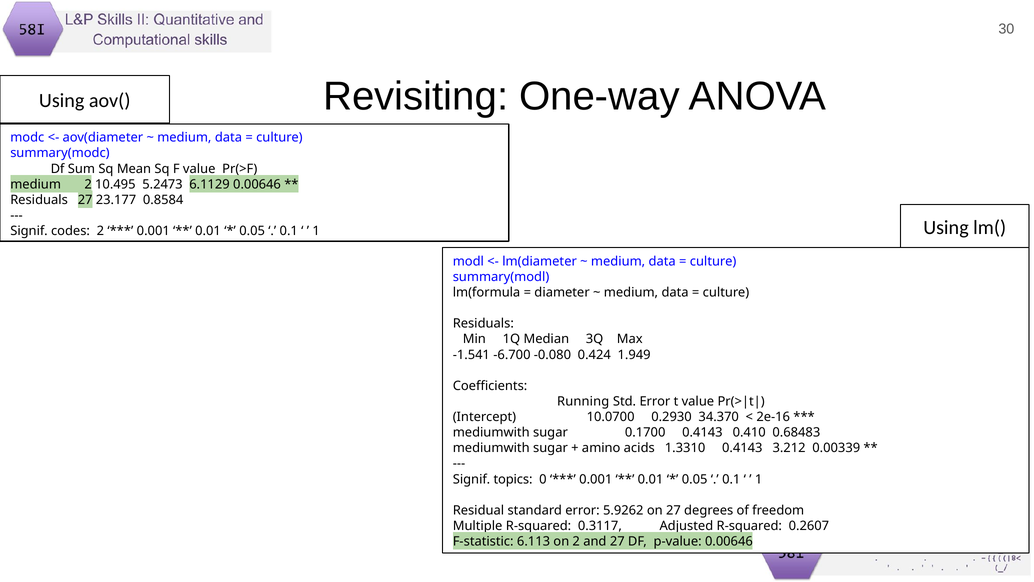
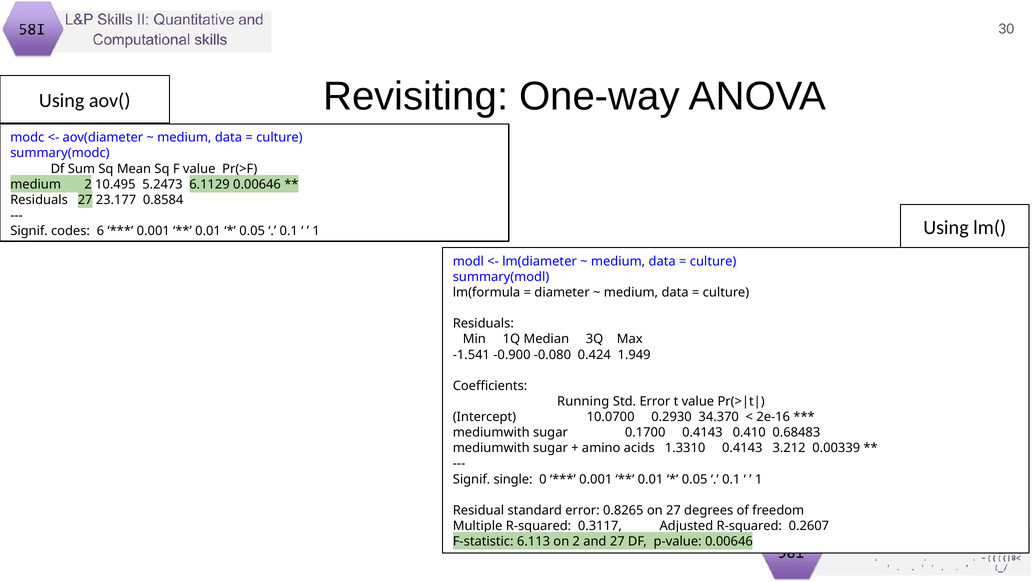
codes 2: 2 -> 6
-6.700: -6.700 -> -0.900
topics: topics -> single
5.9262: 5.9262 -> 0.8265
